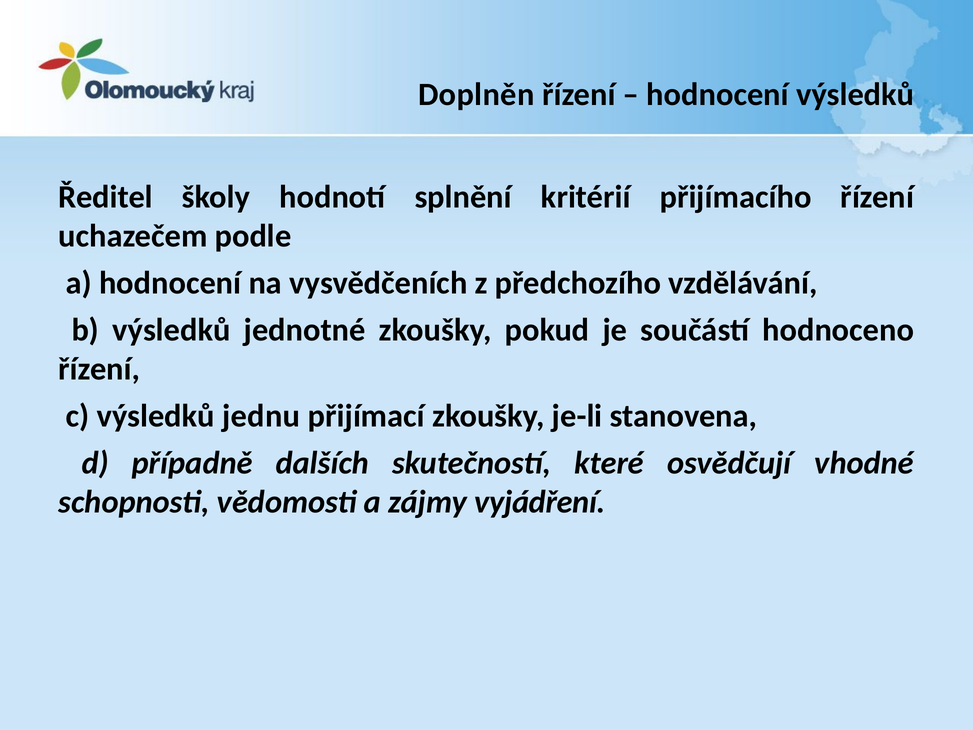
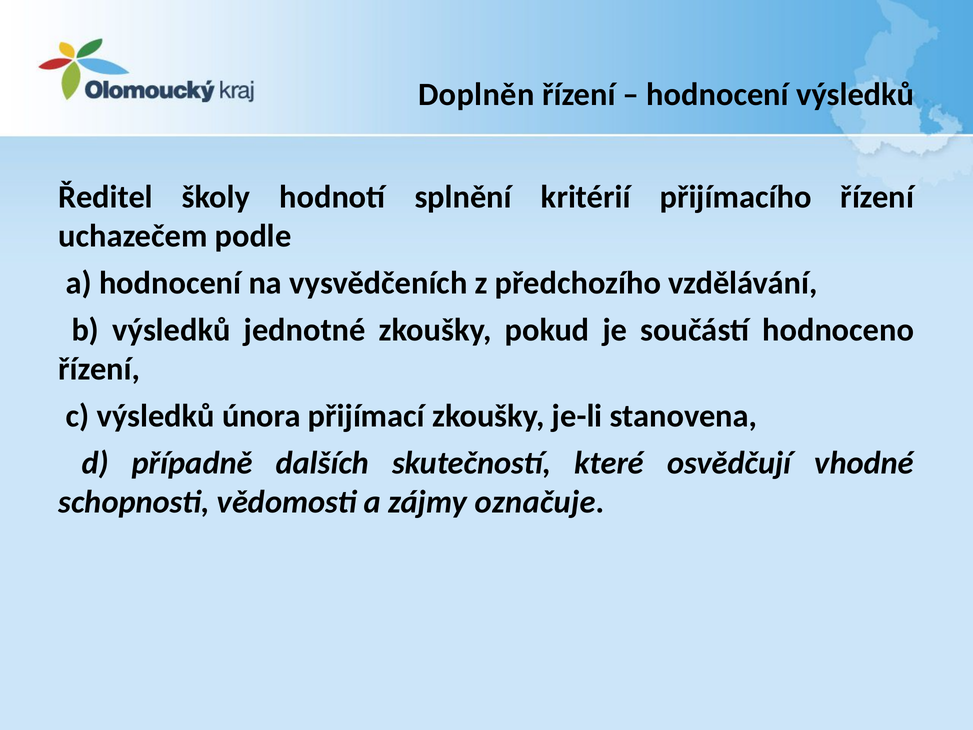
jednu: jednu -> února
vyjádření: vyjádření -> označuje
